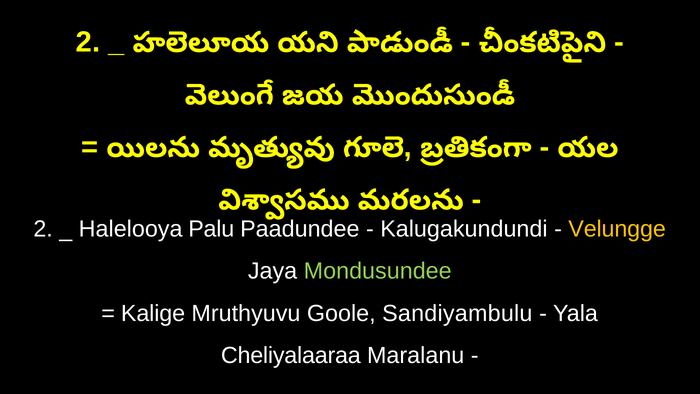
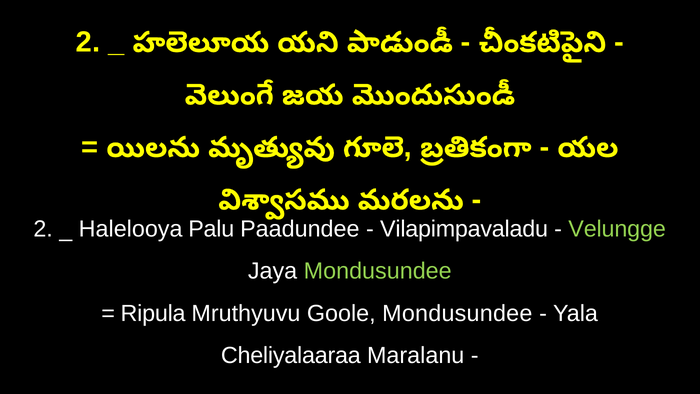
Kalugakundundi: Kalugakundundi -> Vilapimpavaladu
Velungge colour: yellow -> light green
Kalige: Kalige -> Ripula
Goole Sandiyambulu: Sandiyambulu -> Mondusundee
